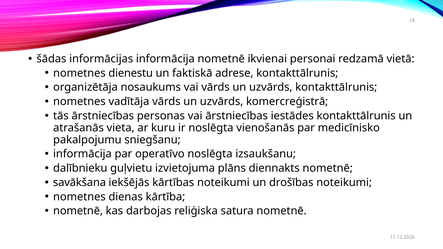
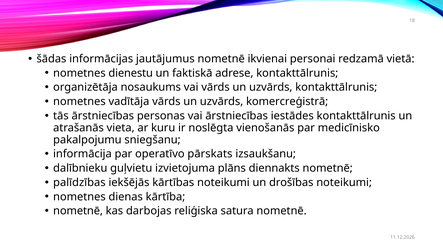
informācijas informācija: informācija -> jautājumus
operatīvo noslēgta: noslēgta -> pārskats
savākšana: savākšana -> palīdzības
